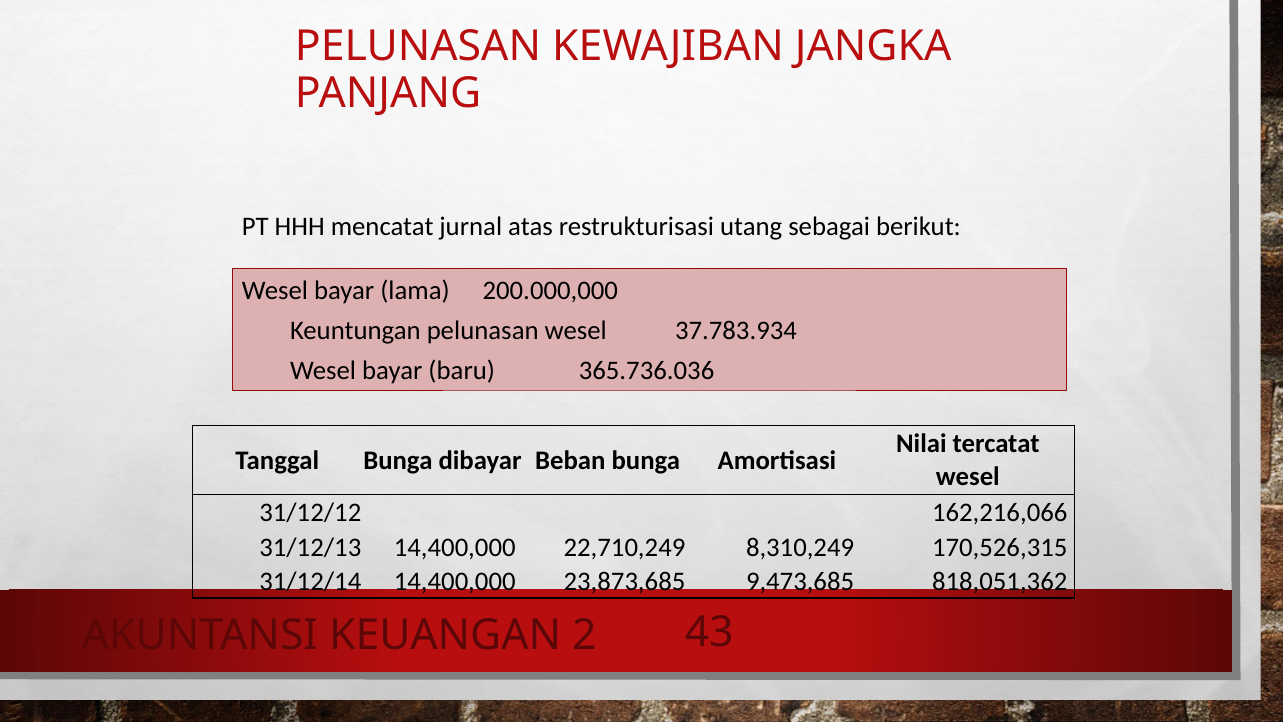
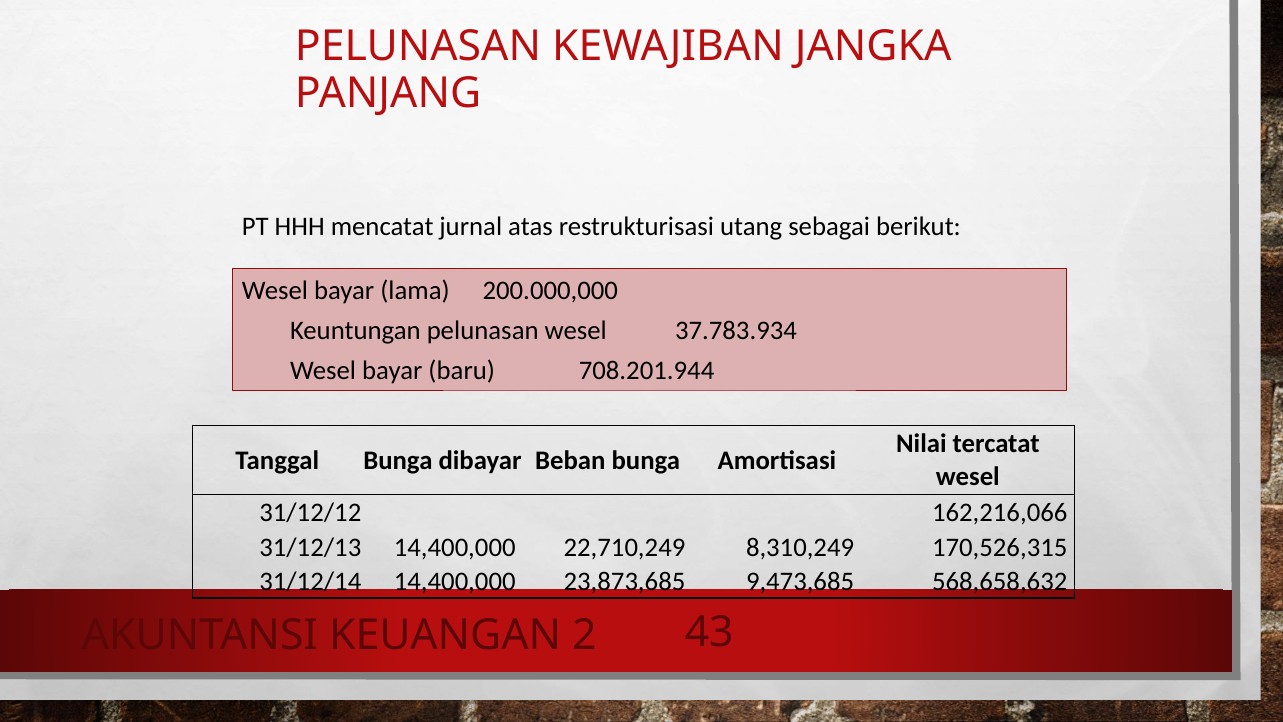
365.736.036: 365.736.036 -> 708.201.944
818,051,362: 818,051,362 -> 568,658,632
